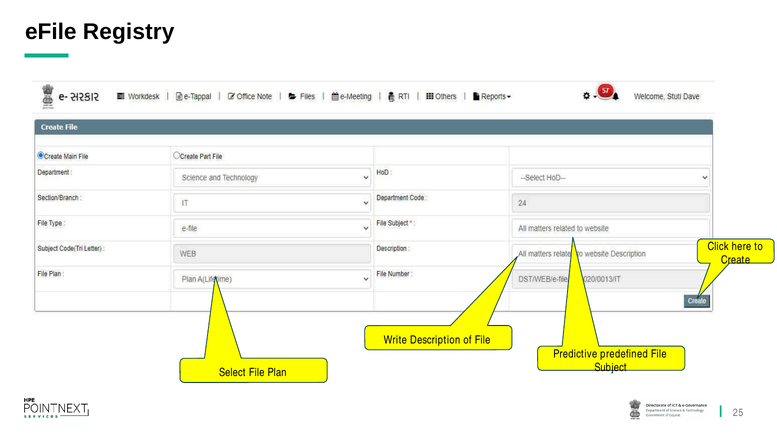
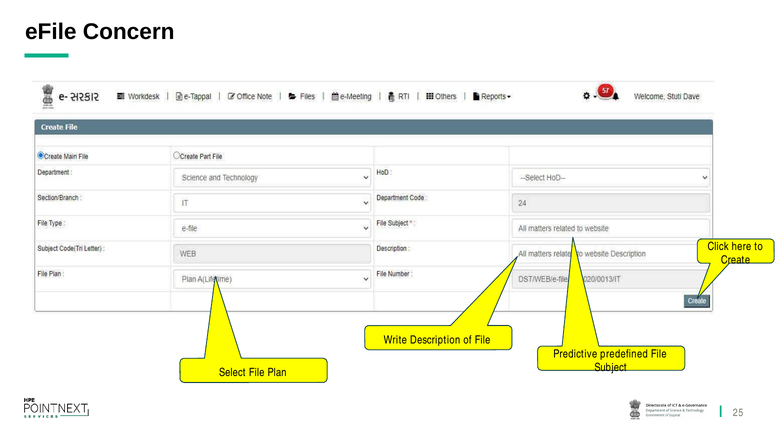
Registry: Registry -> Concern
